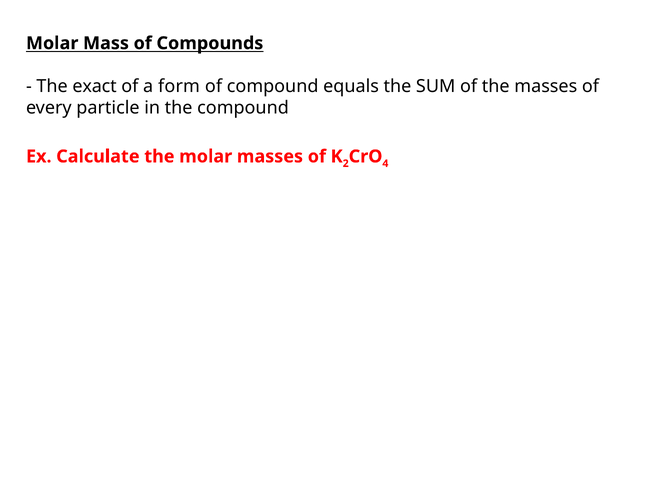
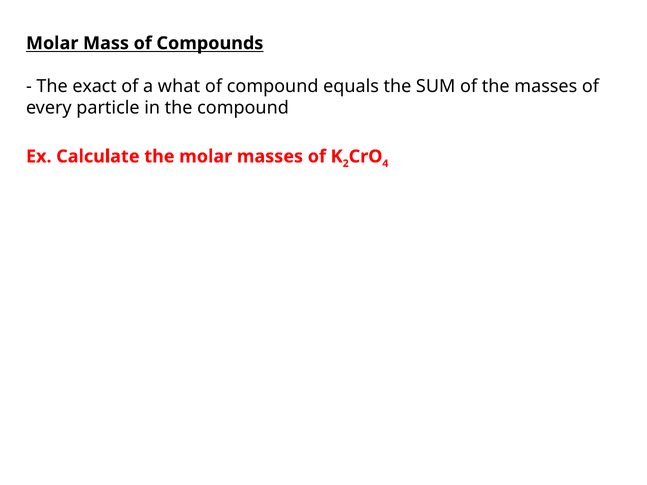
form: form -> what
